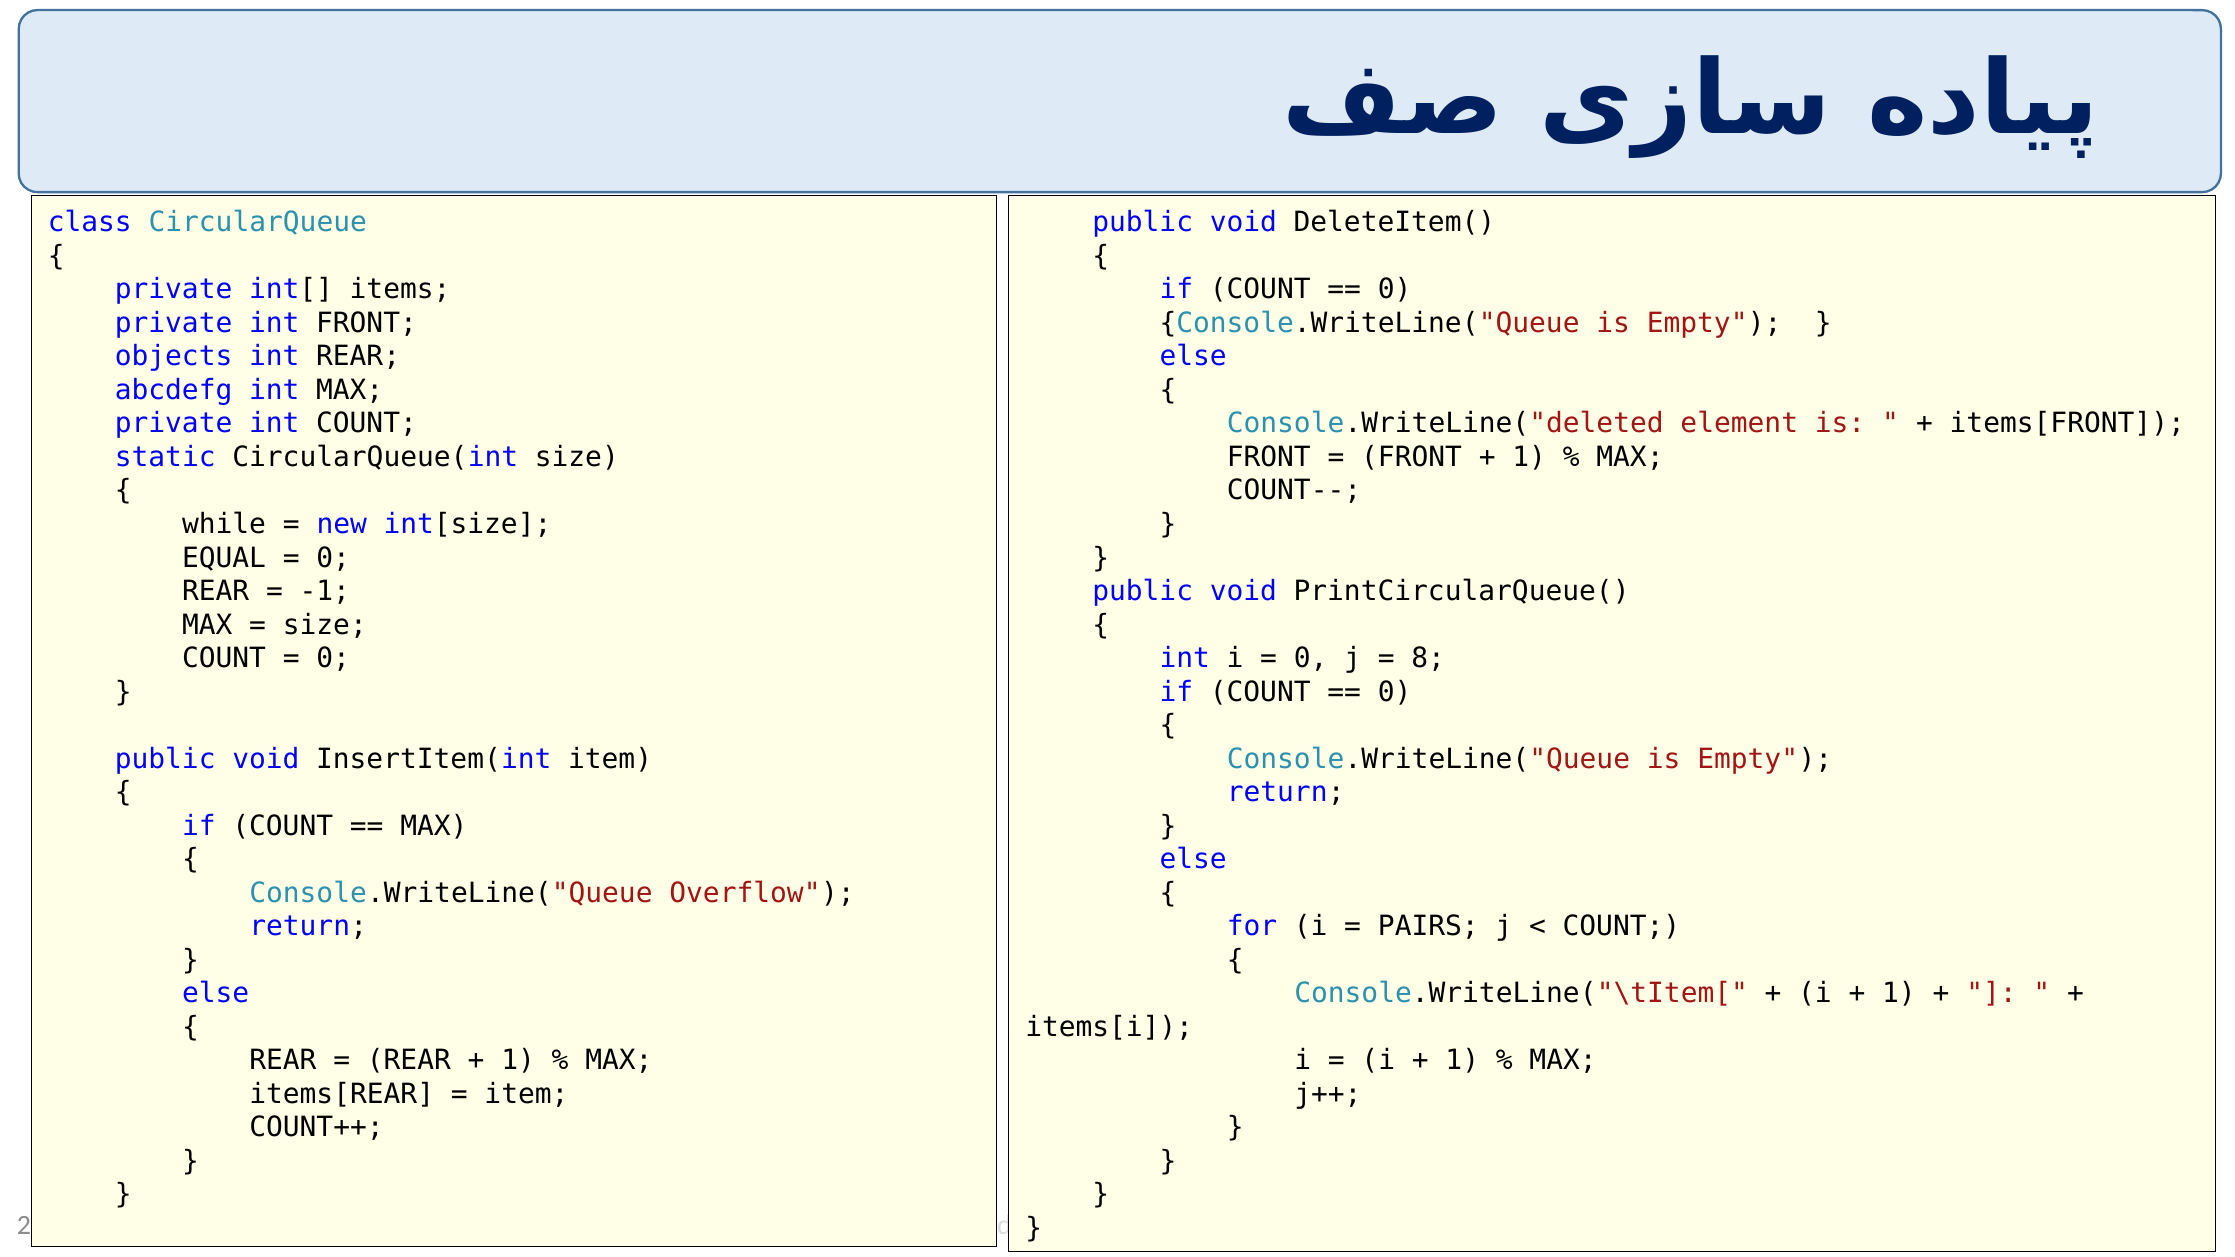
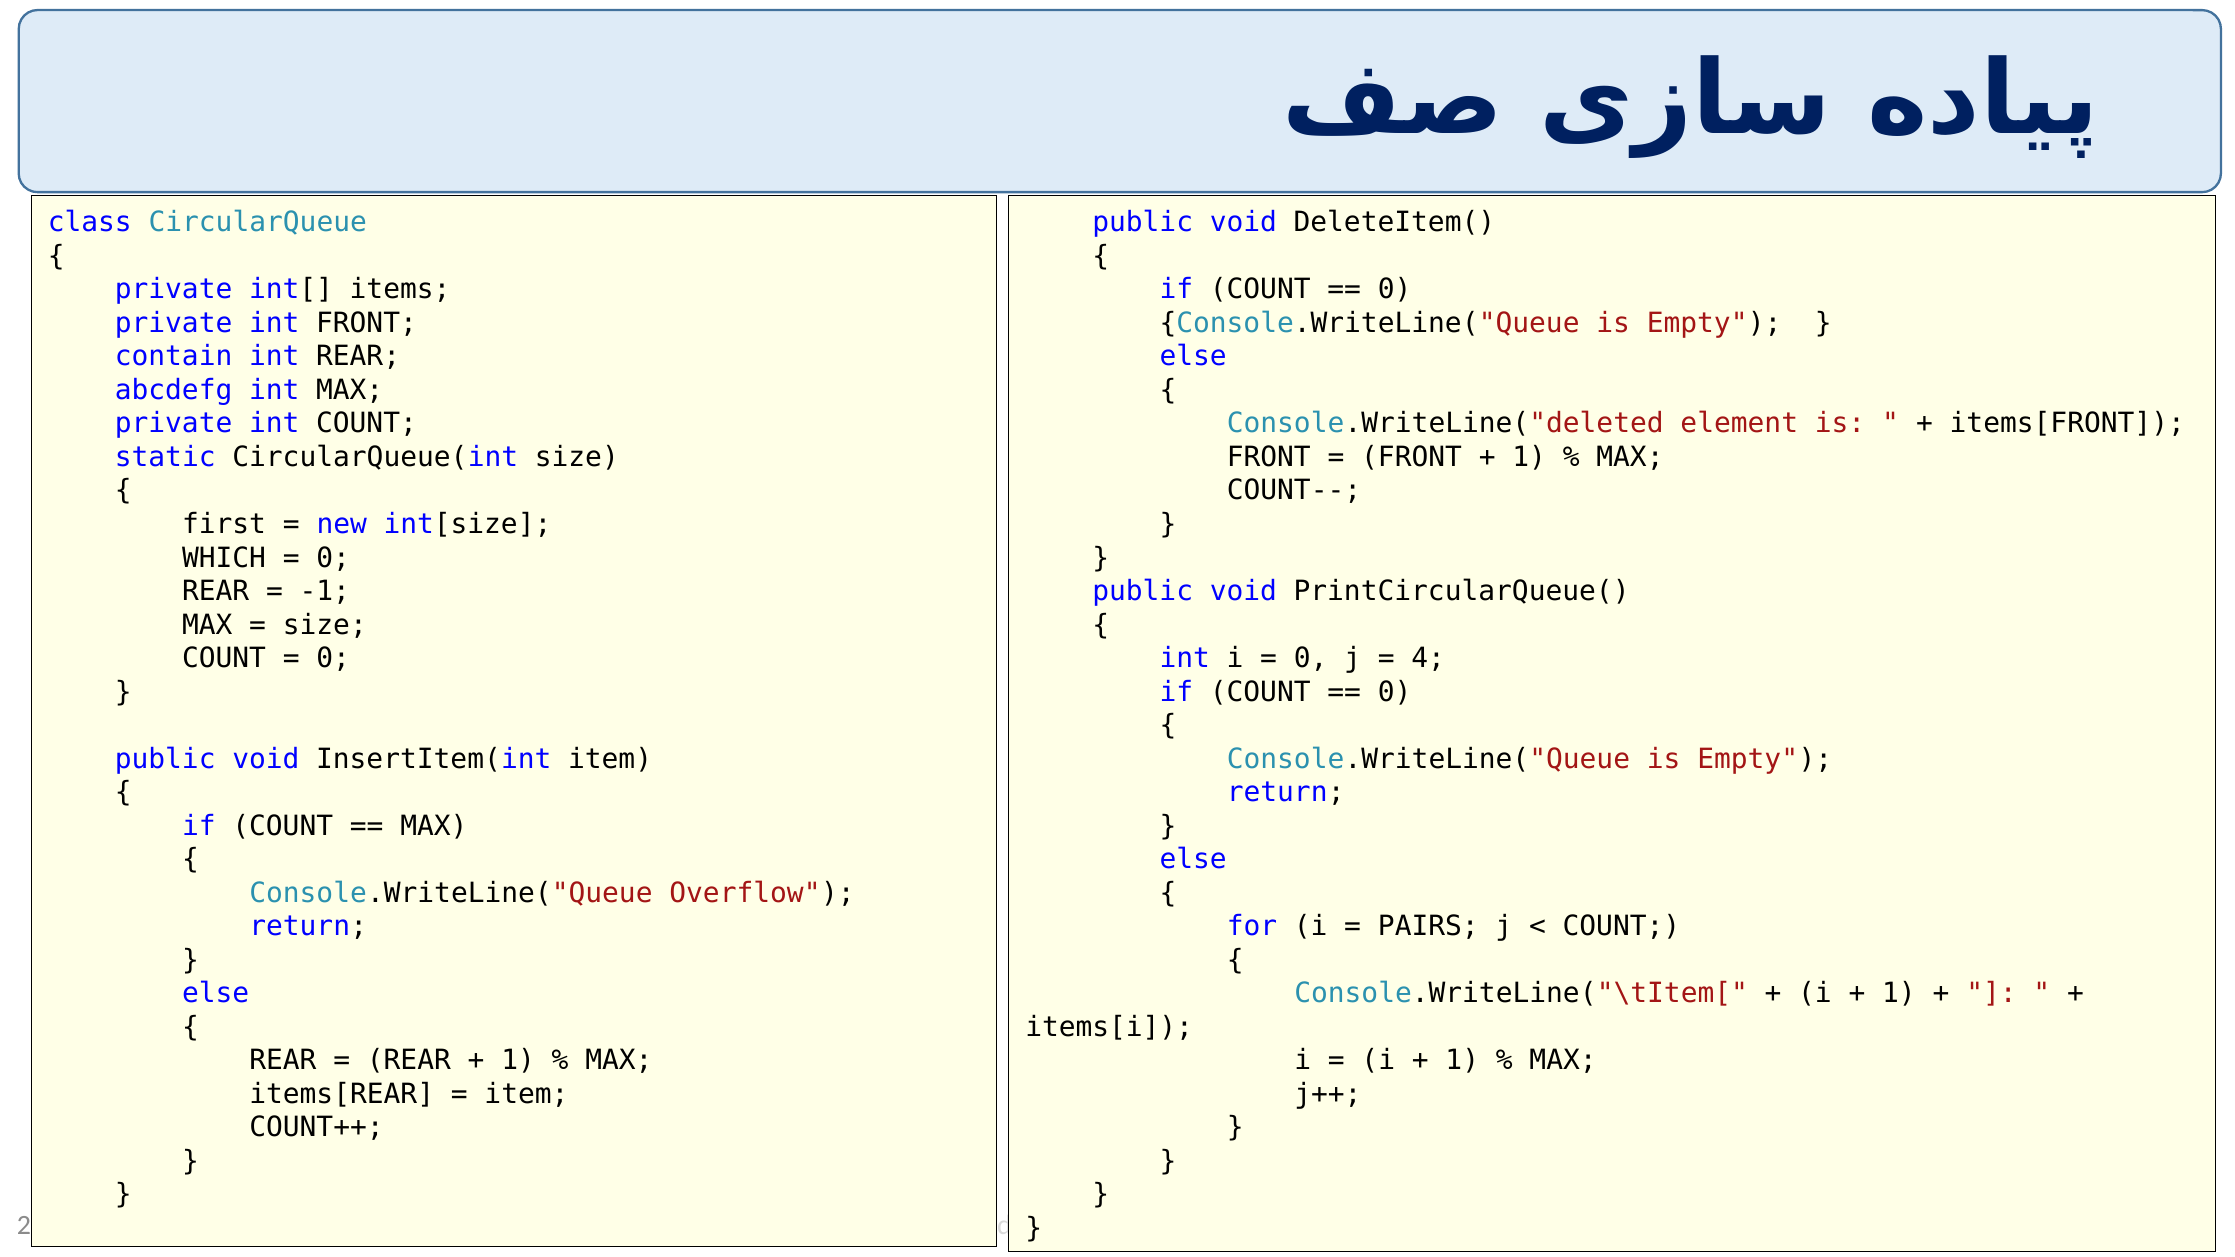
objects: objects -> contain
while: while -> first
EQUAL: EQUAL -> WHICH
8: 8 -> 4
